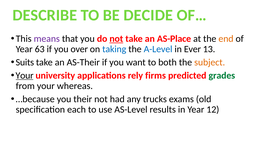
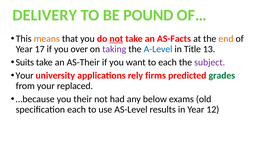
DESCRIBE: DESCRIBE -> DELIVERY
DECIDE: DECIDE -> POUND
means colour: purple -> orange
AS-Place: AS-Place -> AS-Facts
63: 63 -> 17
taking colour: blue -> purple
Ever: Ever -> Title
to both: both -> each
subject colour: orange -> purple
Your at (25, 76) underline: present -> none
whereas: whereas -> replaced
trucks: trucks -> below
